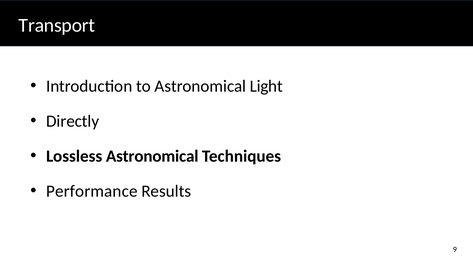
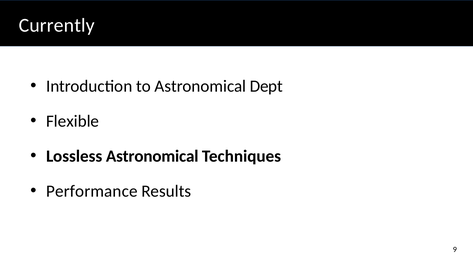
Transport: Transport -> Currently
Light: Light -> Dept
Directly: Directly -> Flexible
